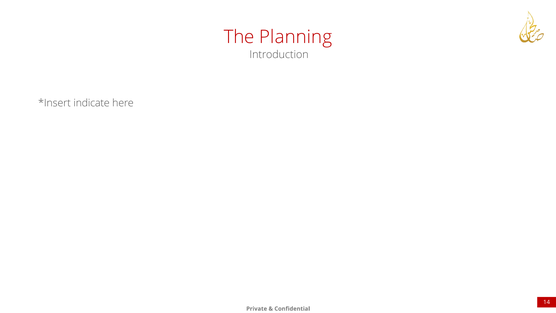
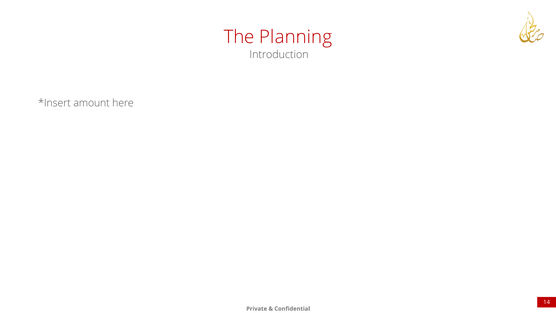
indicate: indicate -> amount
